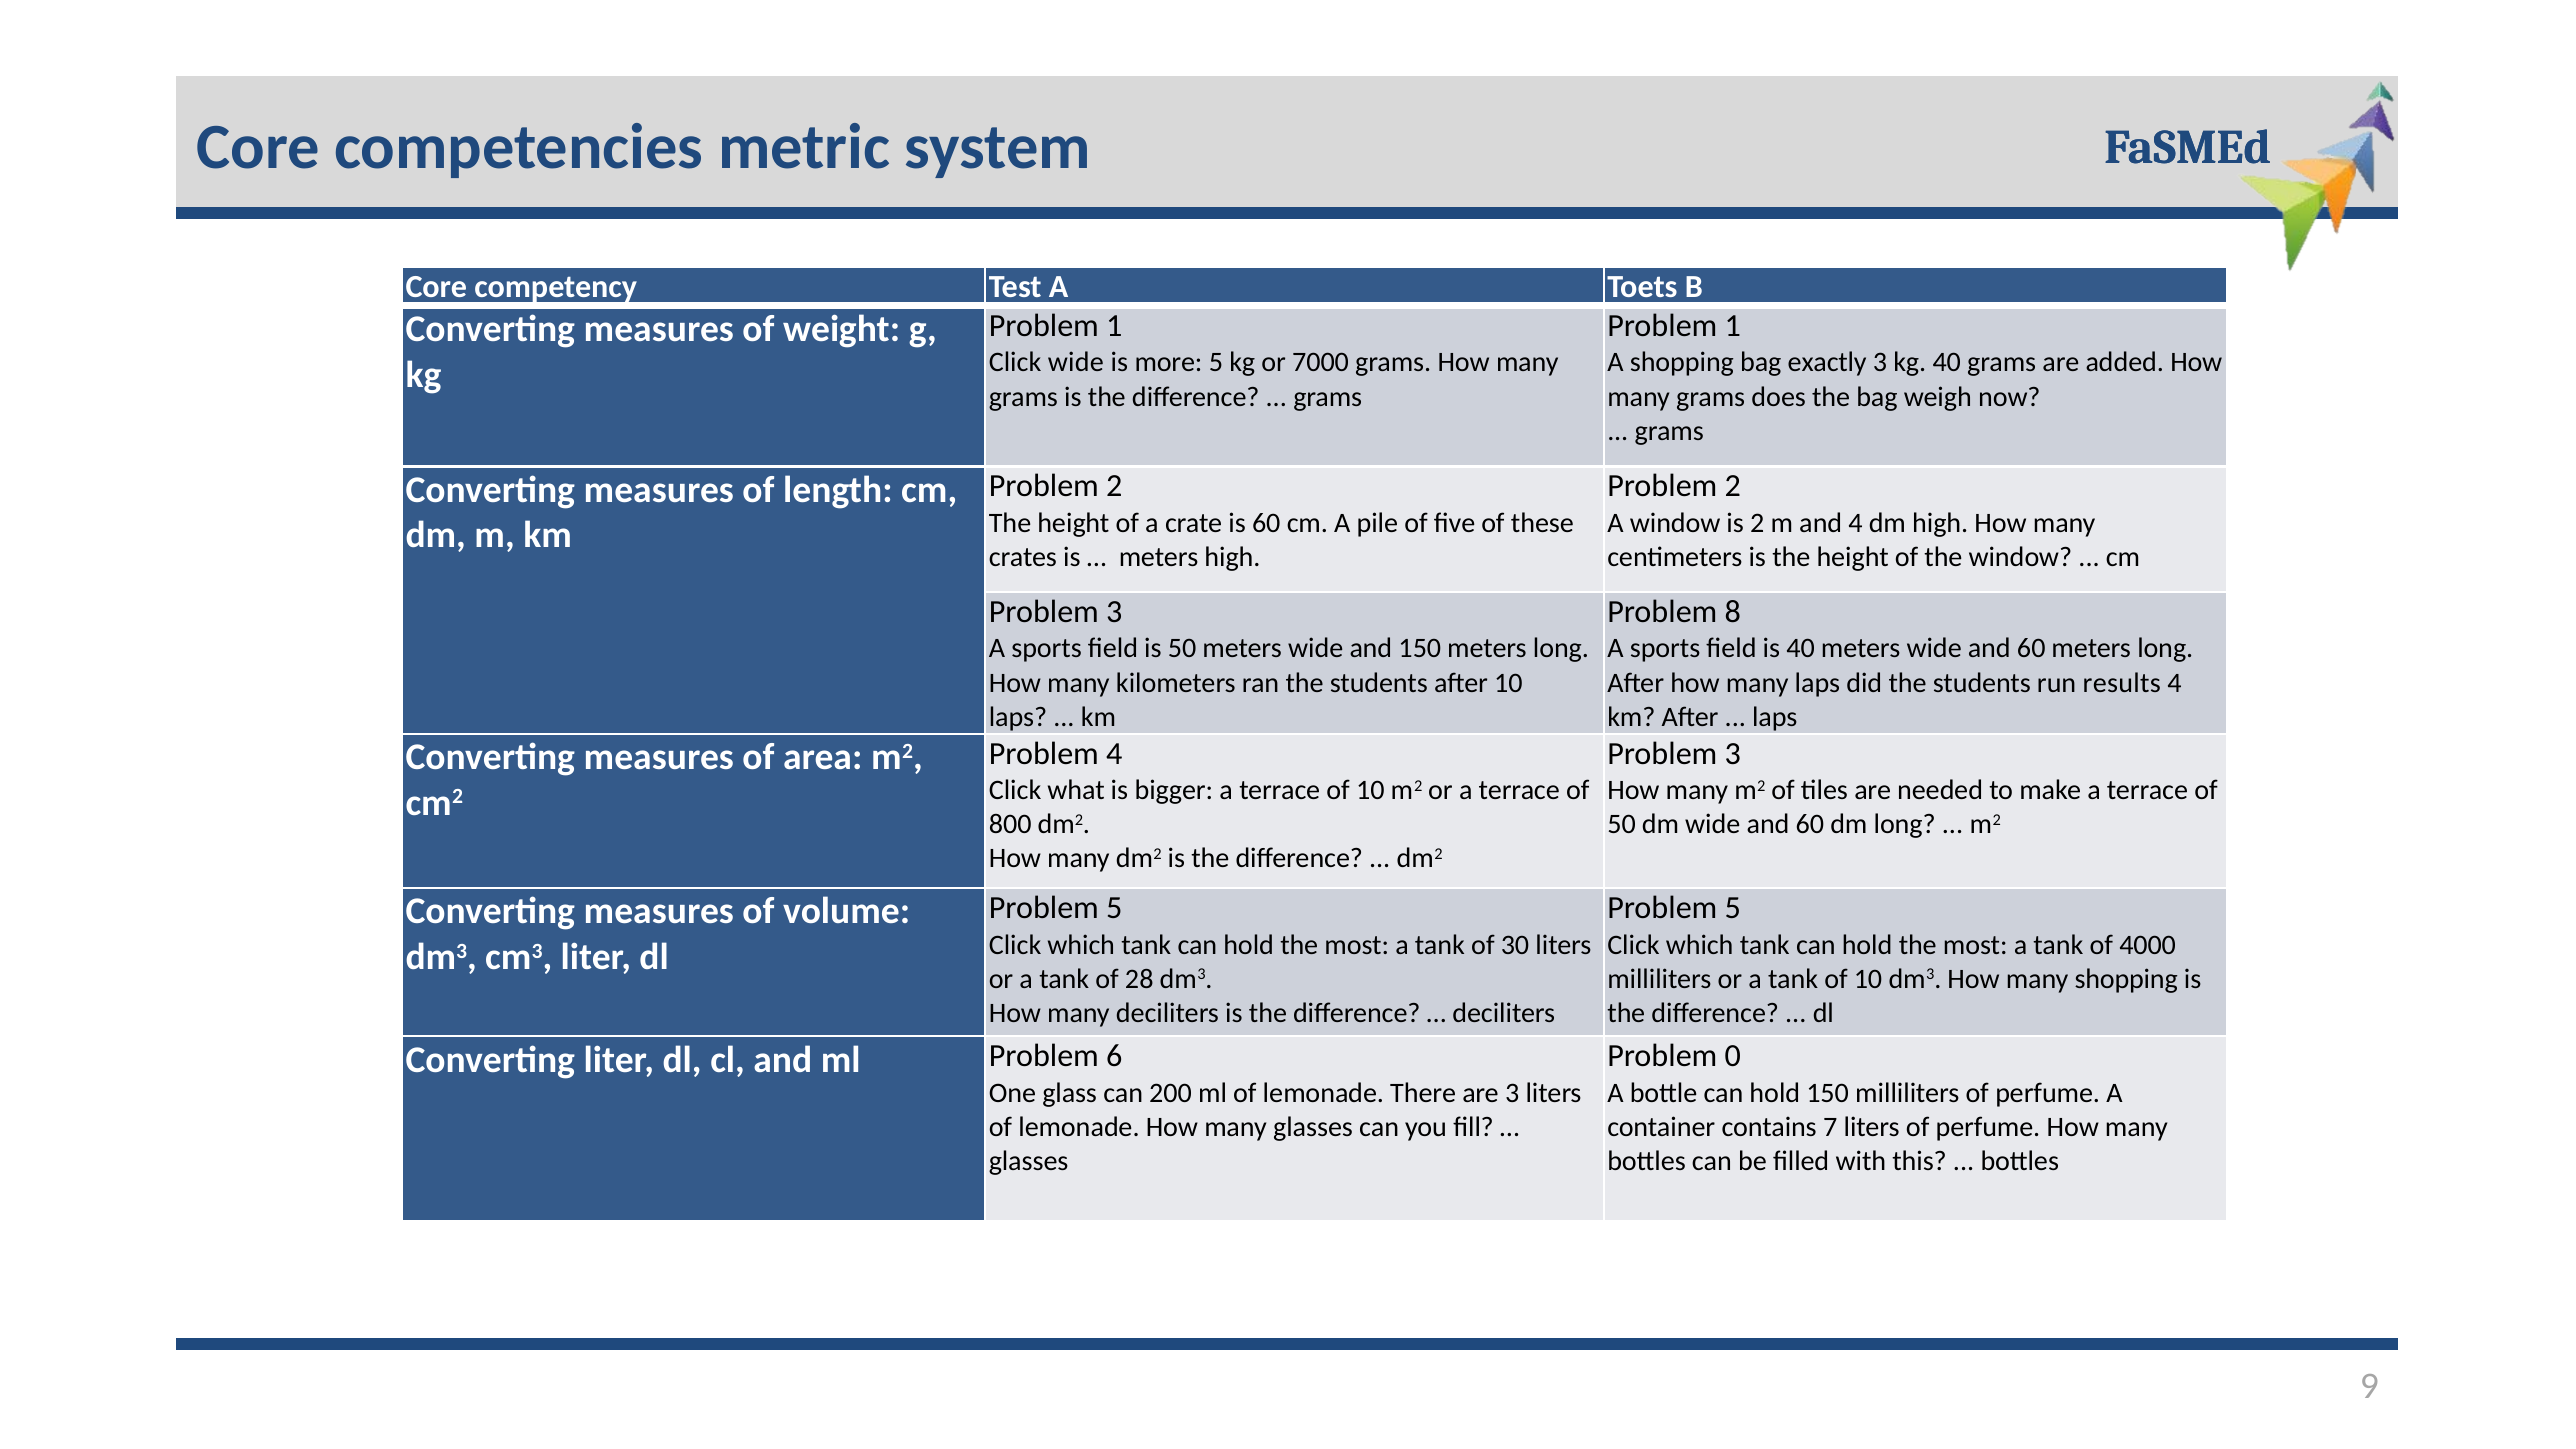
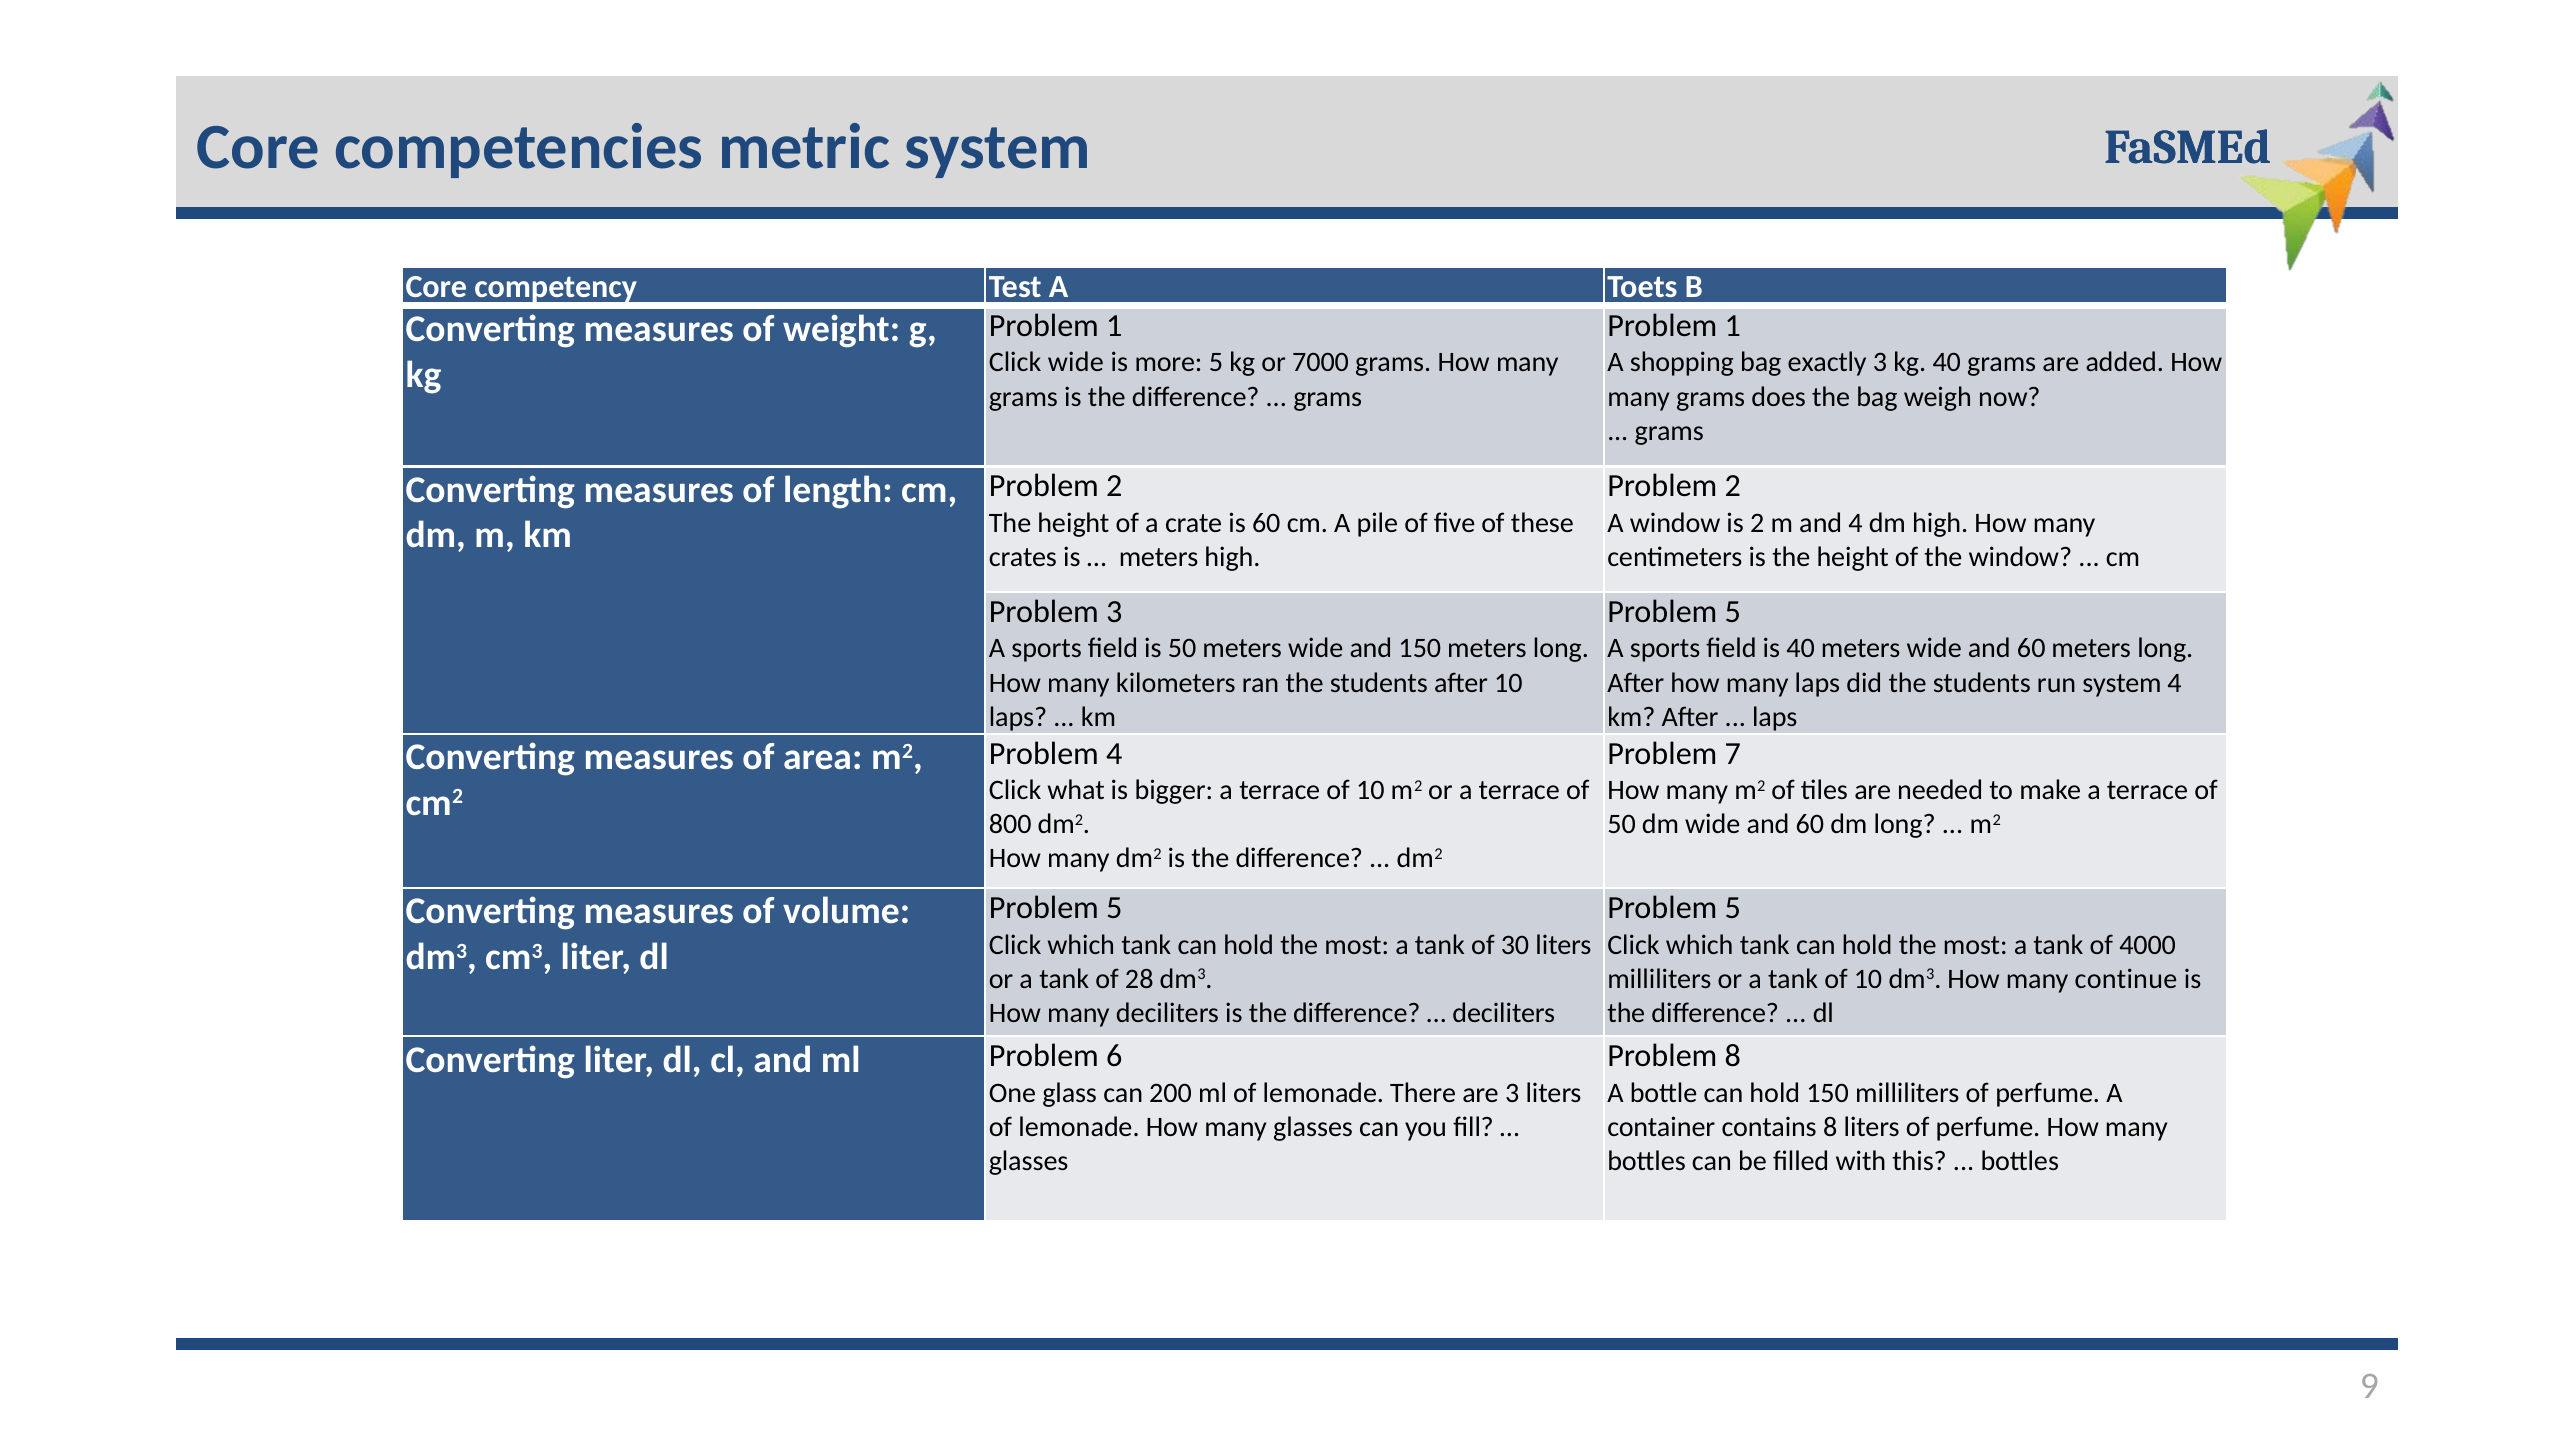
8 at (1733, 612): 8 -> 5
run results: results -> system
3 at (1733, 754): 3 -> 7
many shopping: shopping -> continue
Problem 0: 0 -> 8
contains 7: 7 -> 8
